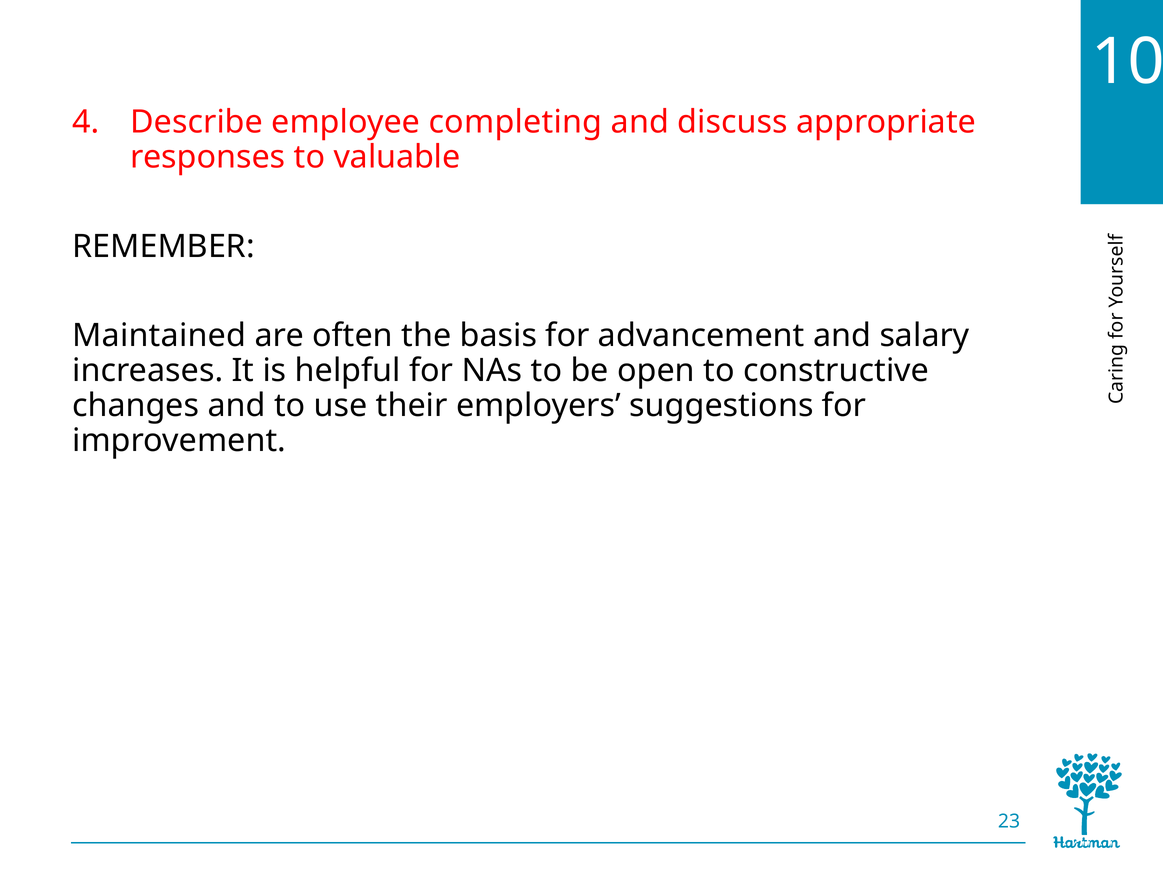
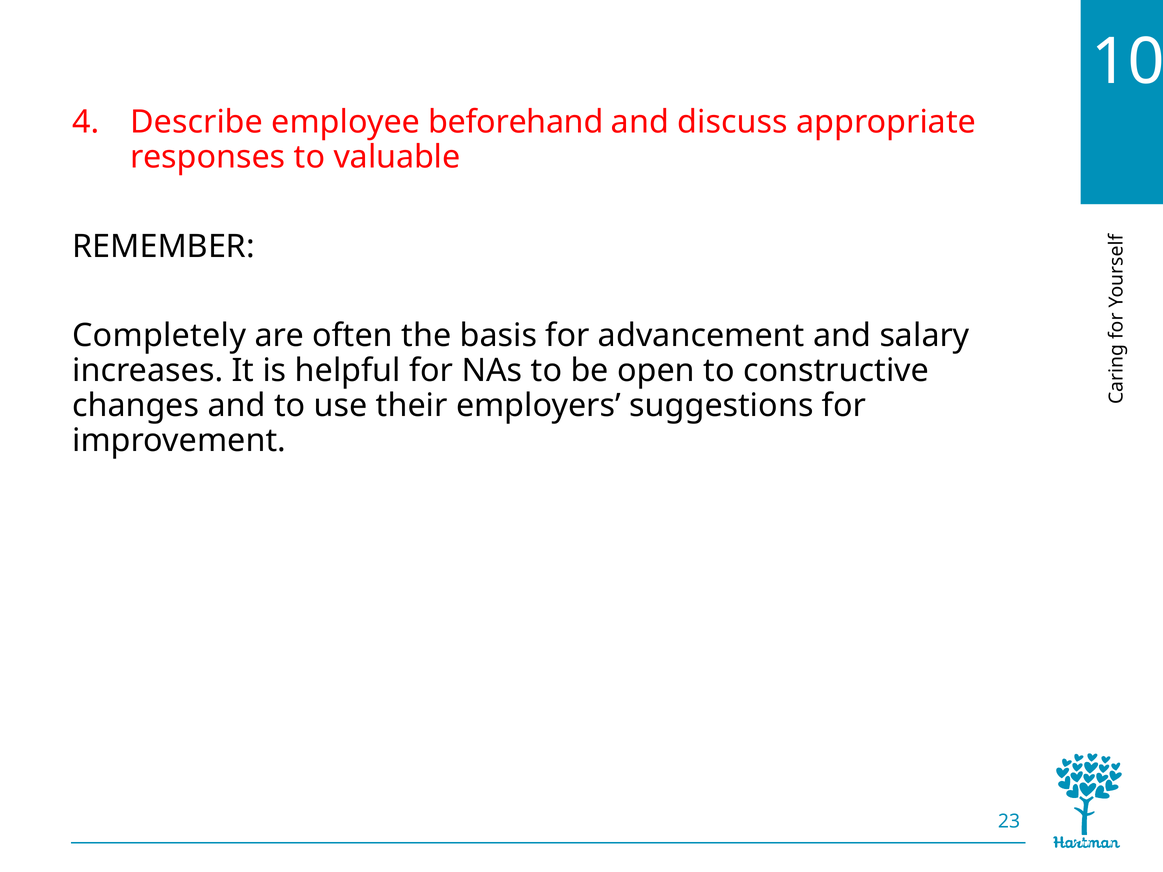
completing: completing -> beforehand
Maintained: Maintained -> Completely
